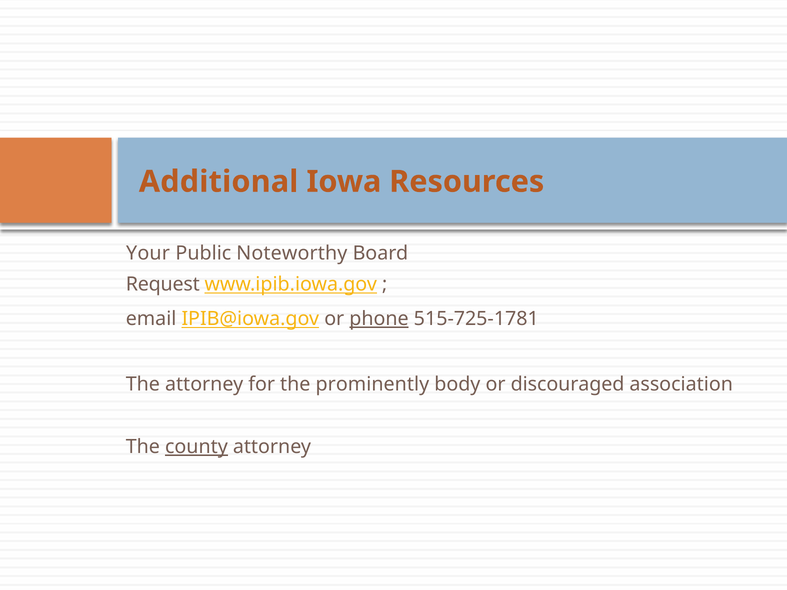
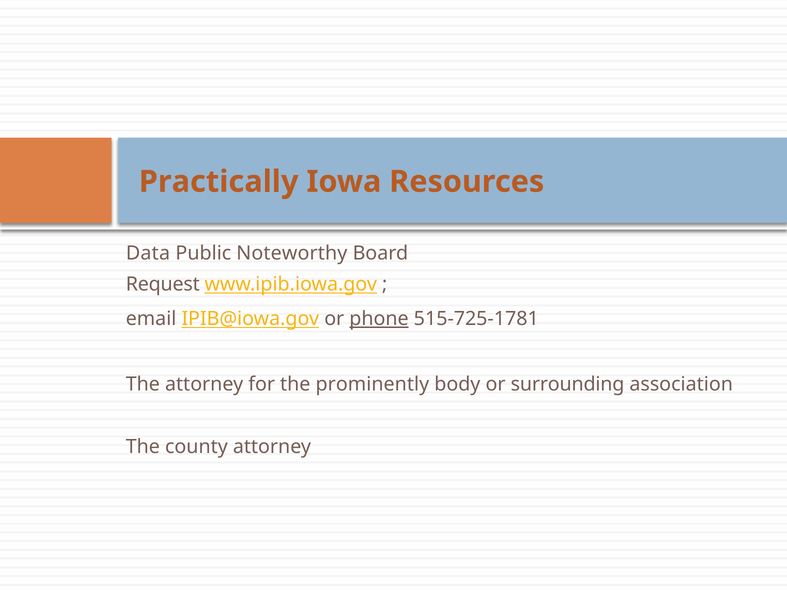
Additional: Additional -> Practically
Your: Your -> Data
discouraged: discouraged -> surrounding
county underline: present -> none
